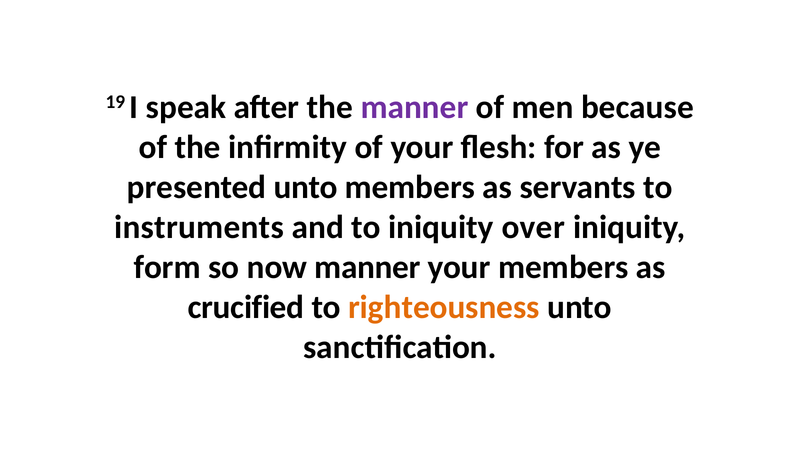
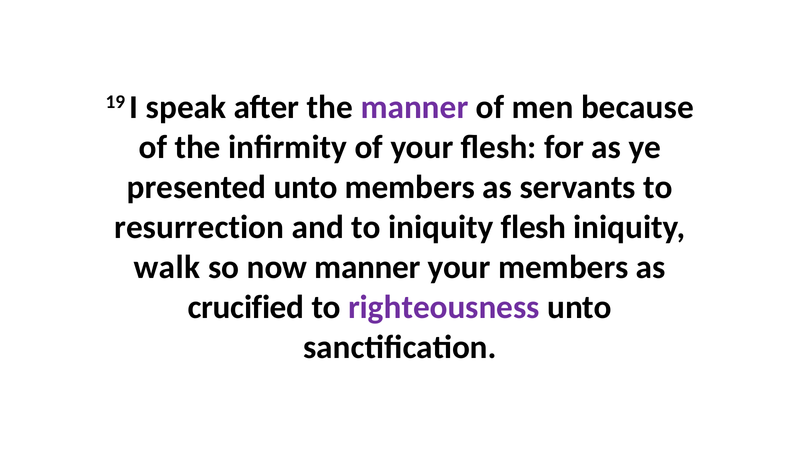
instruments: instruments -> resurrection
iniquity over: over -> flesh
form: form -> walk
righteousness colour: orange -> purple
